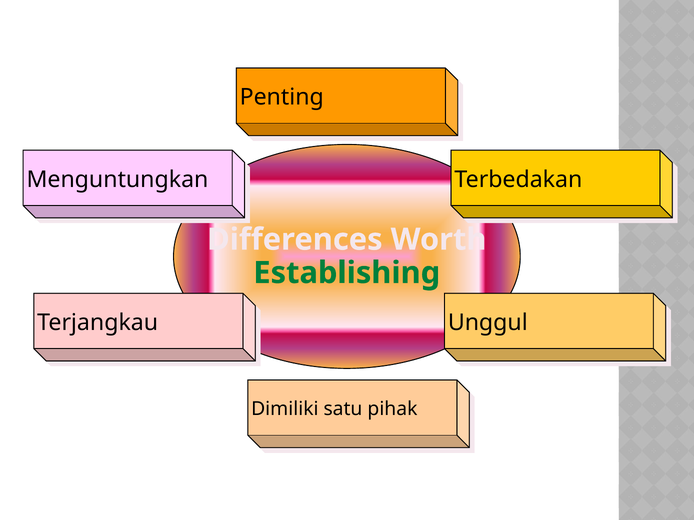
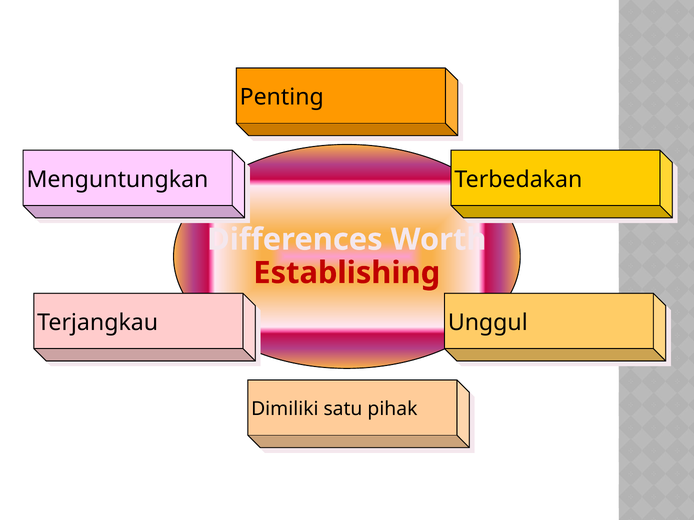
Establishing colour: green -> red
